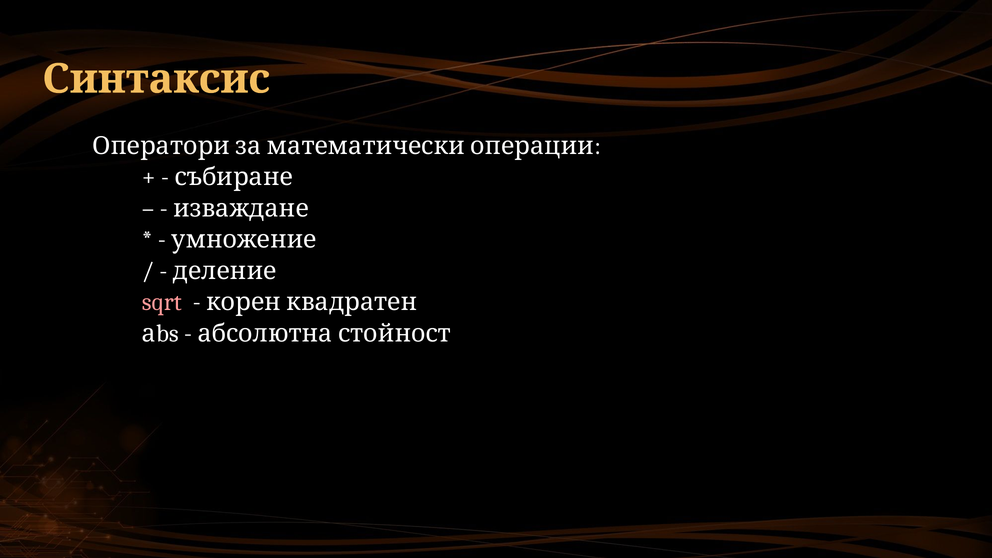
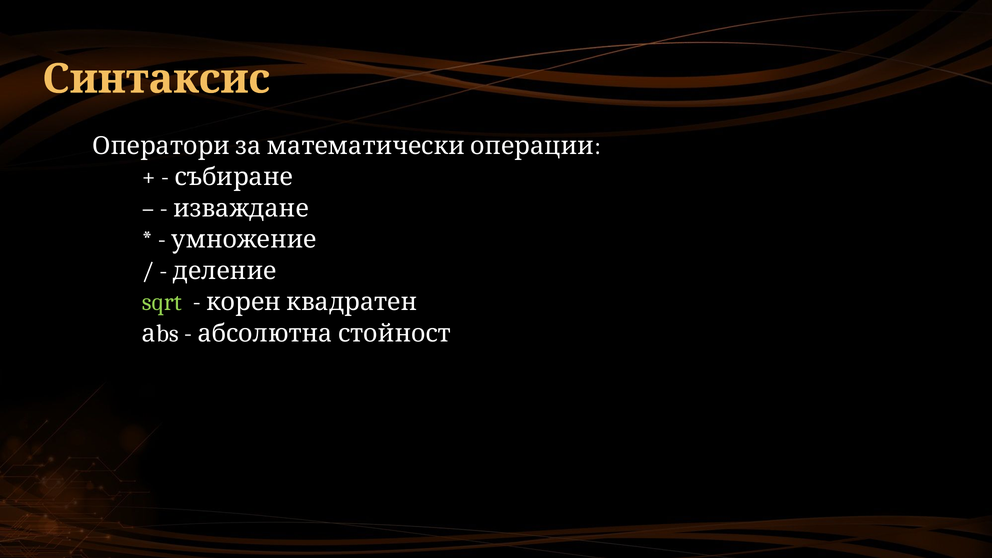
sqrt colour: pink -> light green
